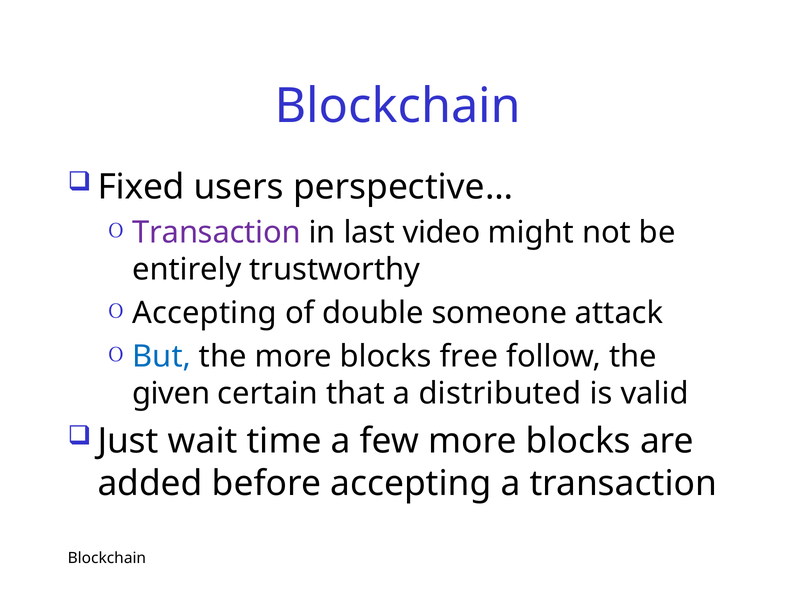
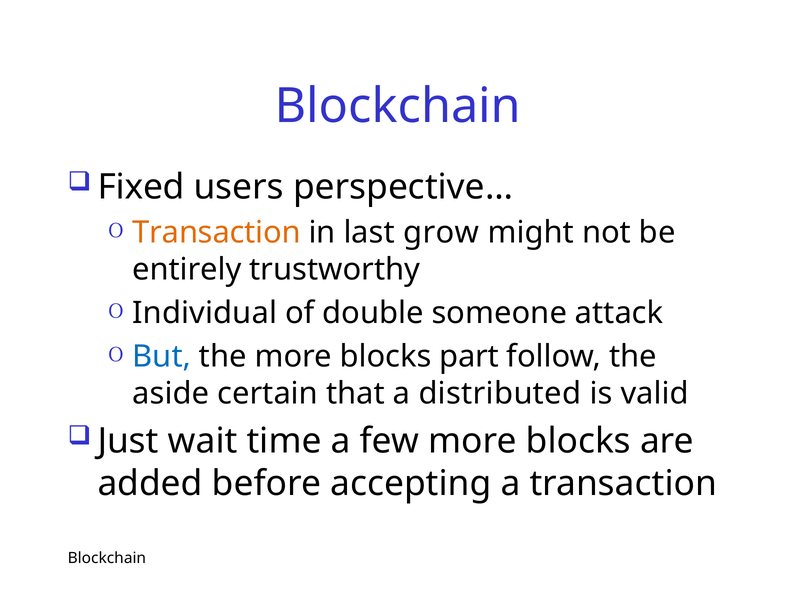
Transaction at (217, 233) colour: purple -> orange
video: video -> grow
Accepting at (205, 313): Accepting -> Individual
free: free -> part
given: given -> aside
